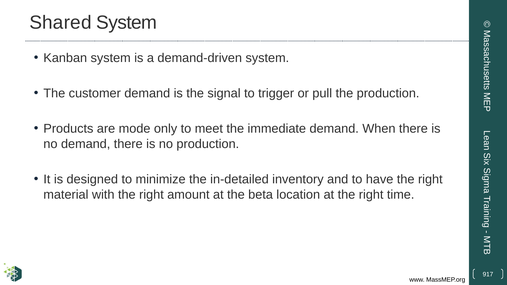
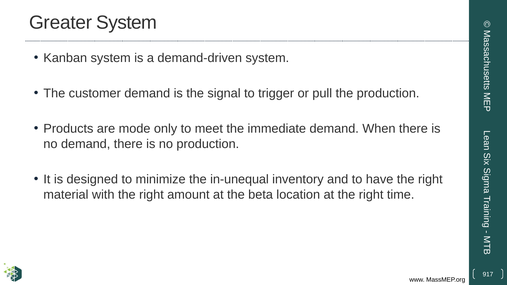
Shared: Shared -> Greater
in-detailed: in-detailed -> in-unequal
